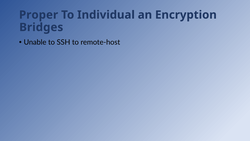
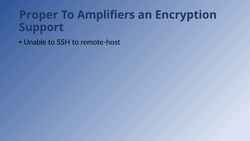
Individual: Individual -> Amplifiers
Bridges: Bridges -> Support
